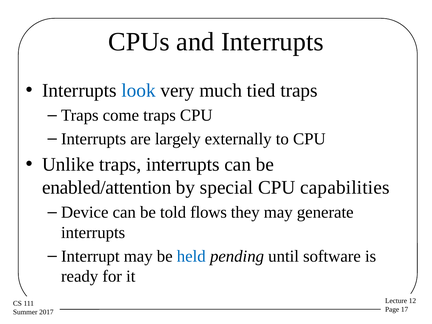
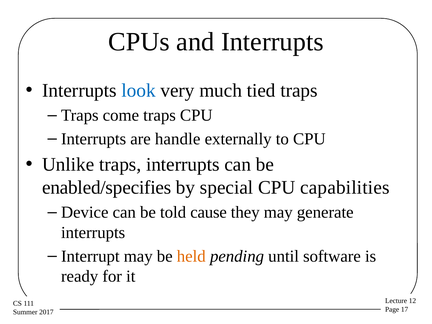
largely: largely -> handle
enabled/attention: enabled/attention -> enabled/specifies
flows: flows -> cause
held colour: blue -> orange
